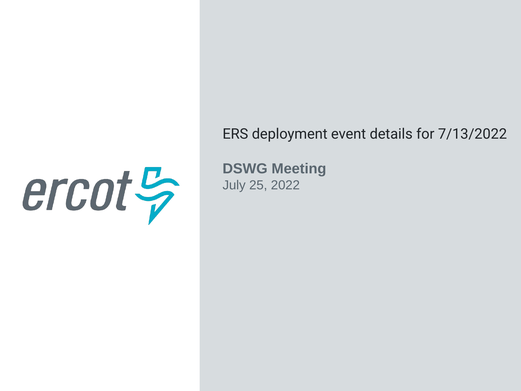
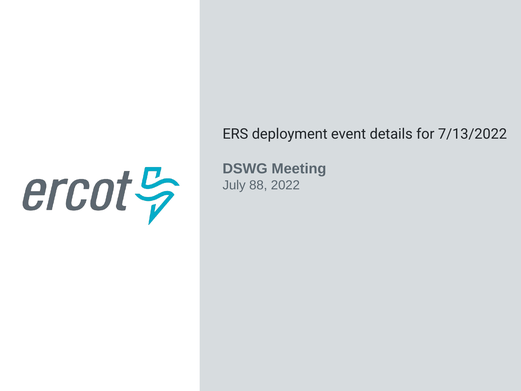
25: 25 -> 88
